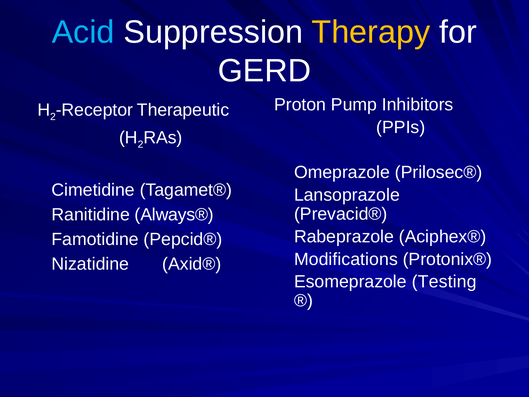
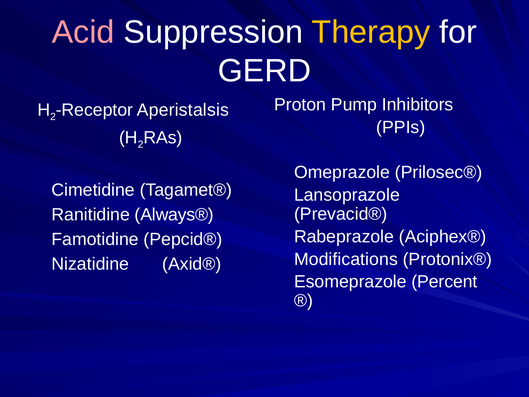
Acid colour: light blue -> pink
Therapeutic: Therapeutic -> Aperistalsis
Testing: Testing -> Percent
